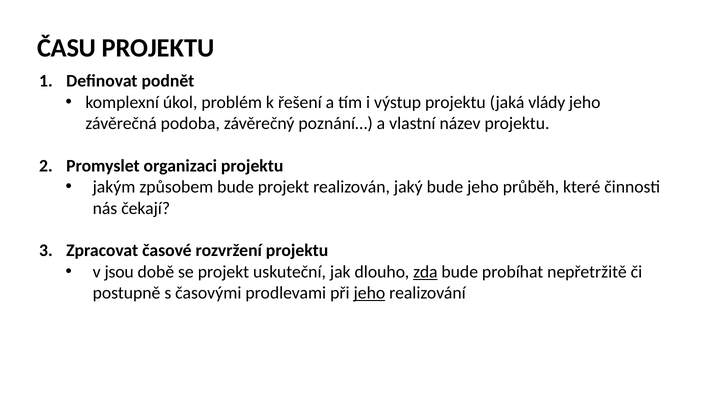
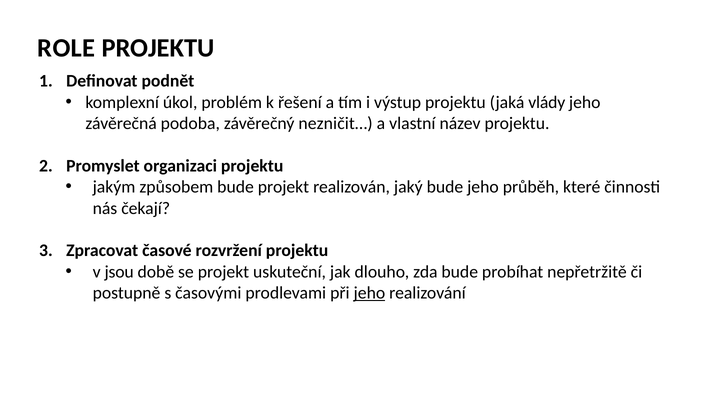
ČASU: ČASU -> ROLE
poznání…: poznání… -> nezničit…
zda underline: present -> none
